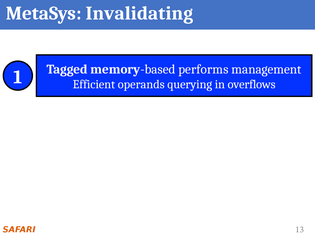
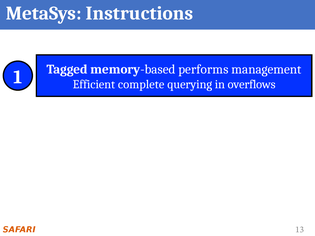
Invalidating: Invalidating -> Instructions
operands: operands -> complete
